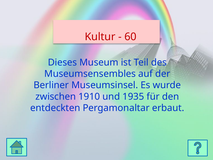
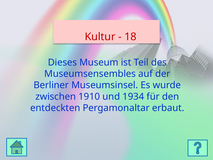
60: 60 -> 18
1935: 1935 -> 1934
